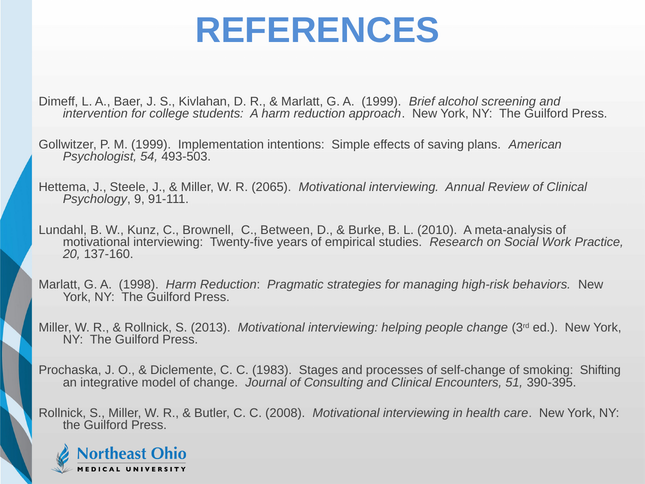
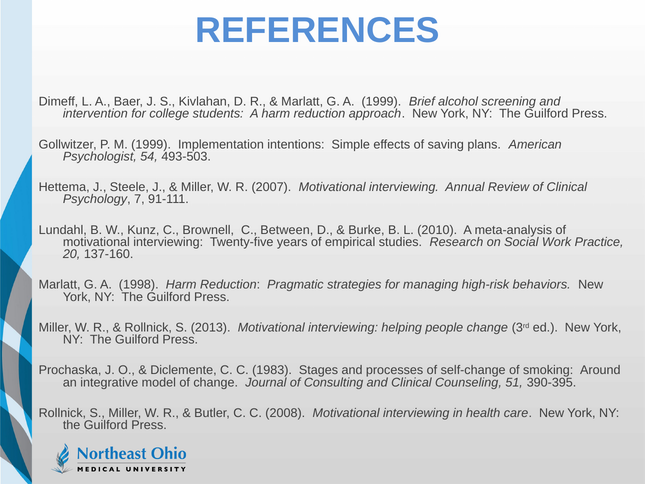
2065: 2065 -> 2007
9: 9 -> 7
Shifting: Shifting -> Around
Encounters: Encounters -> Counseling
